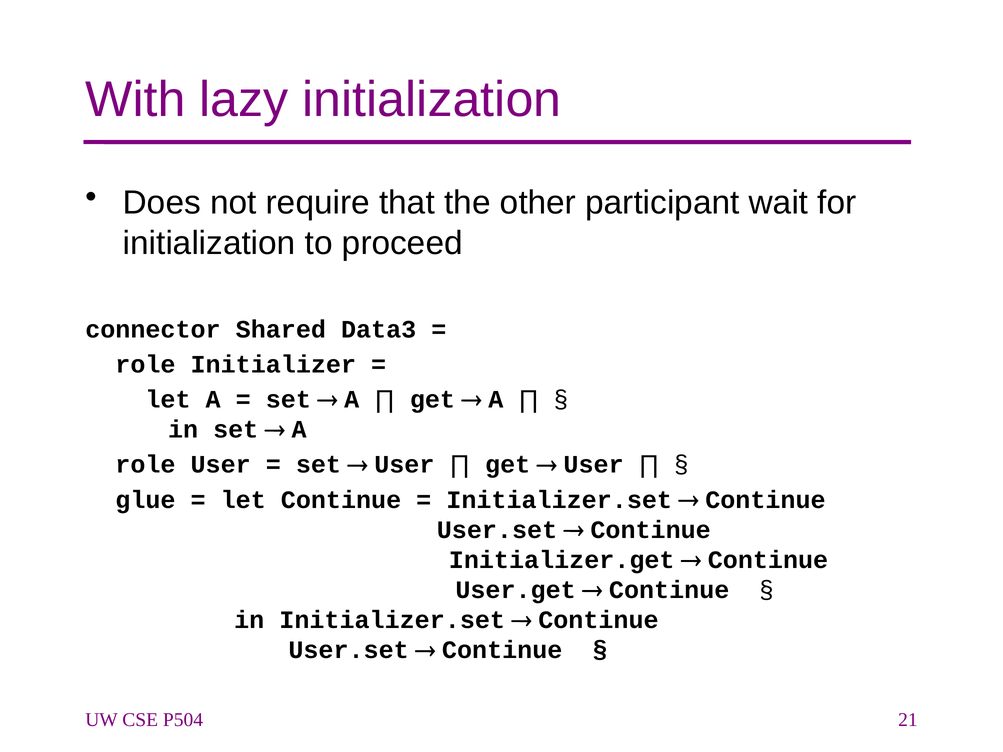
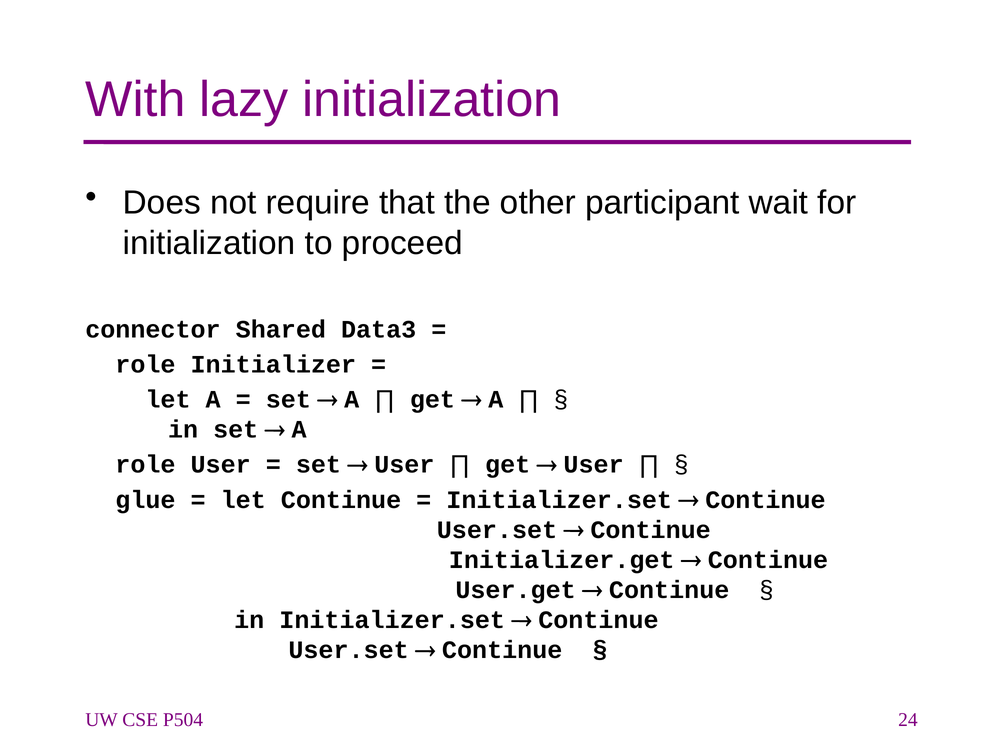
21: 21 -> 24
